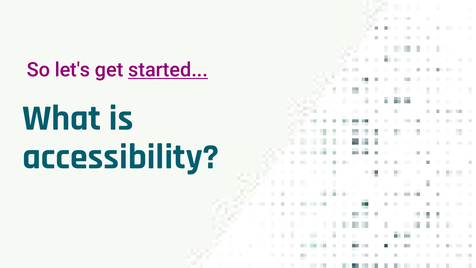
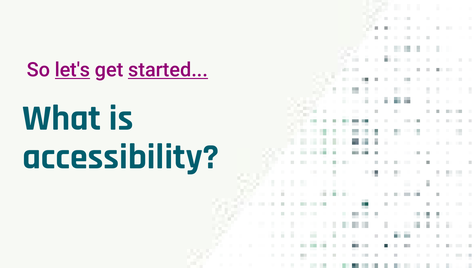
let's underline: none -> present
